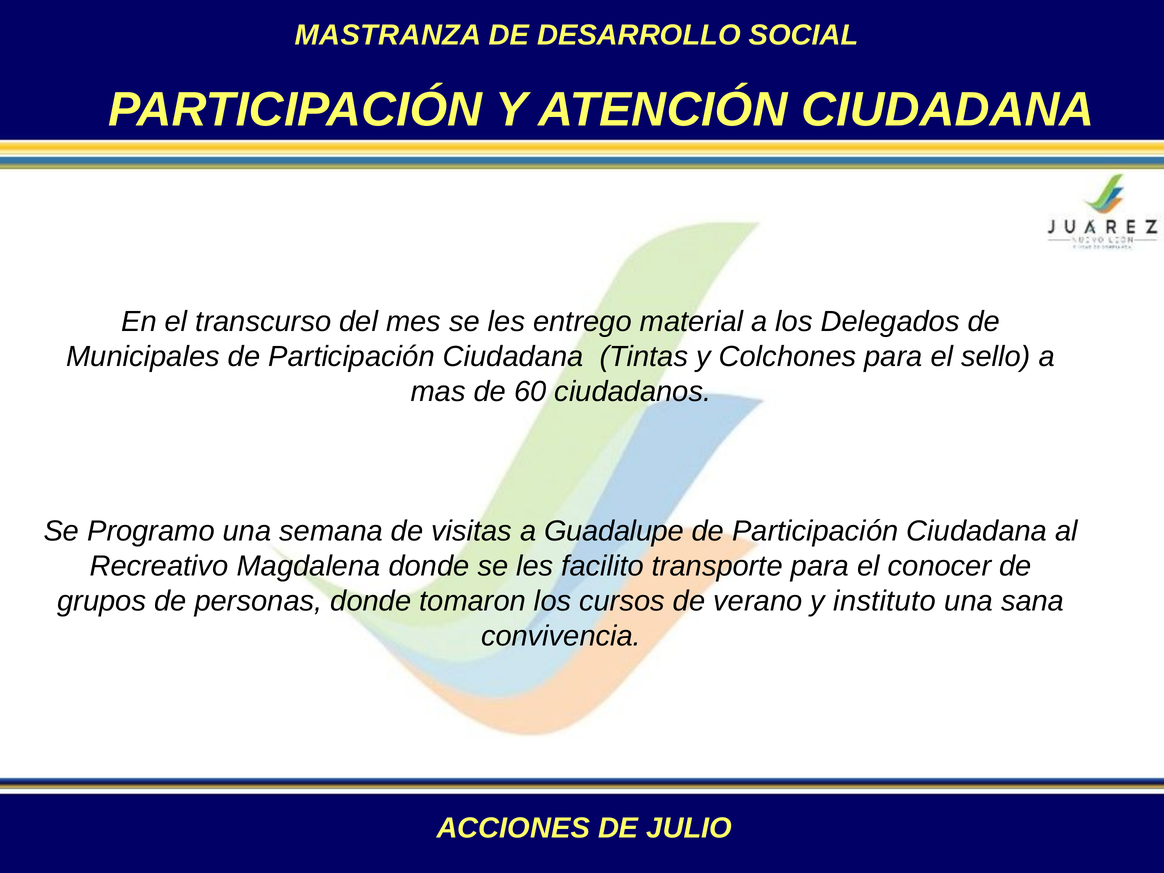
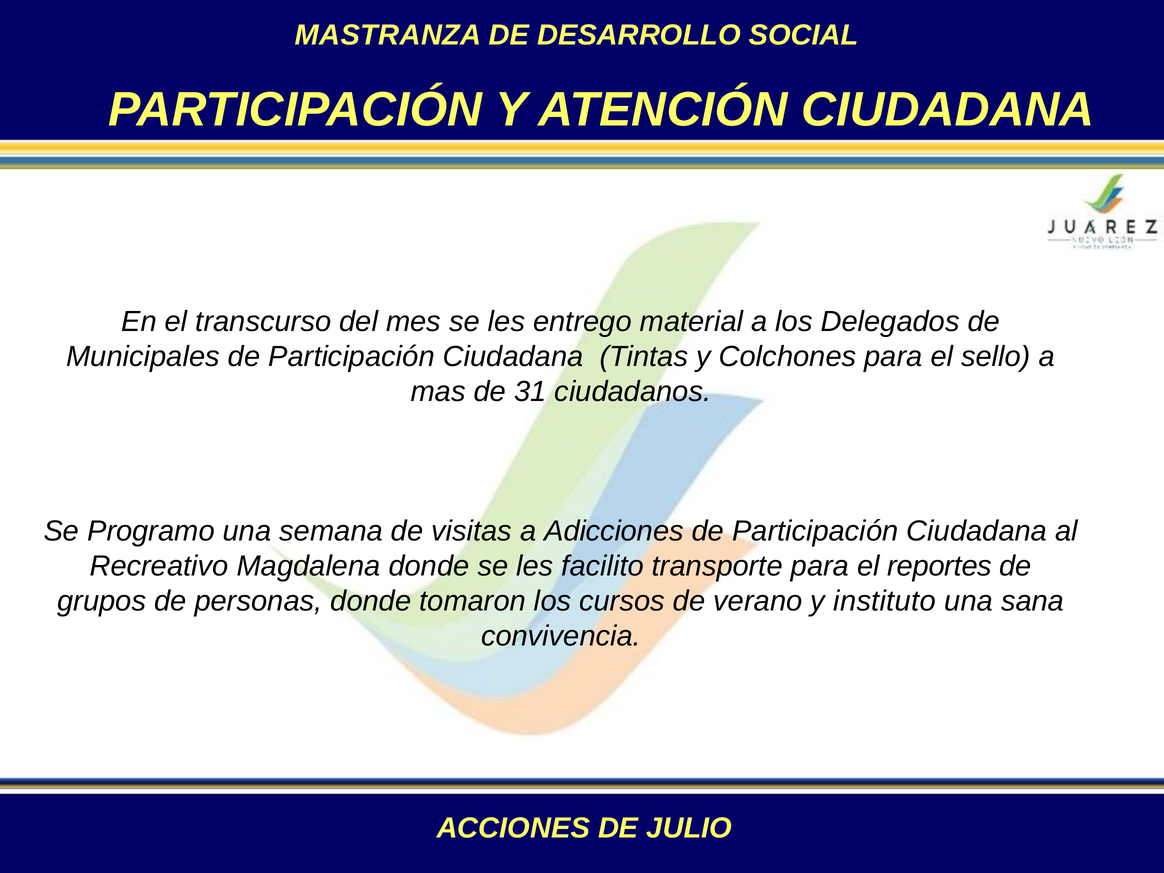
60: 60 -> 31
Guadalupe: Guadalupe -> Adicciones
conocer: conocer -> reportes
